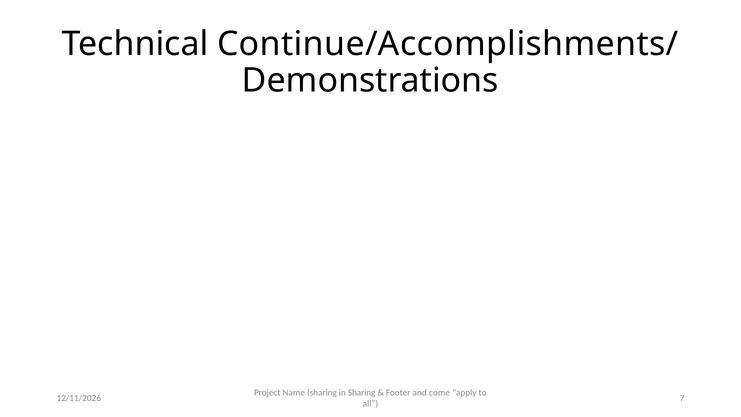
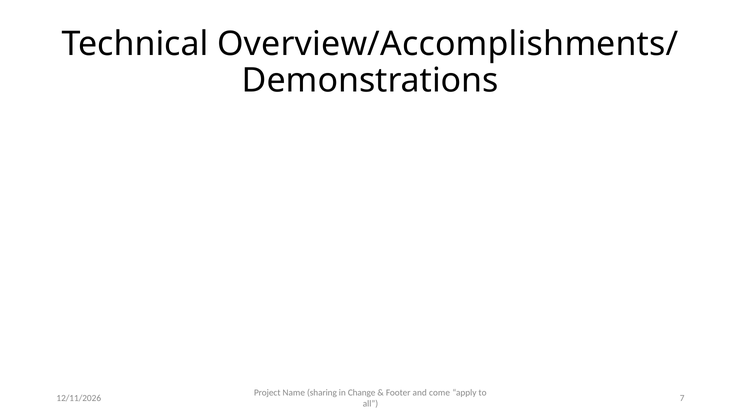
Continue/Accomplishments/: Continue/Accomplishments/ -> Overview/Accomplishments/
in Sharing: Sharing -> Change
